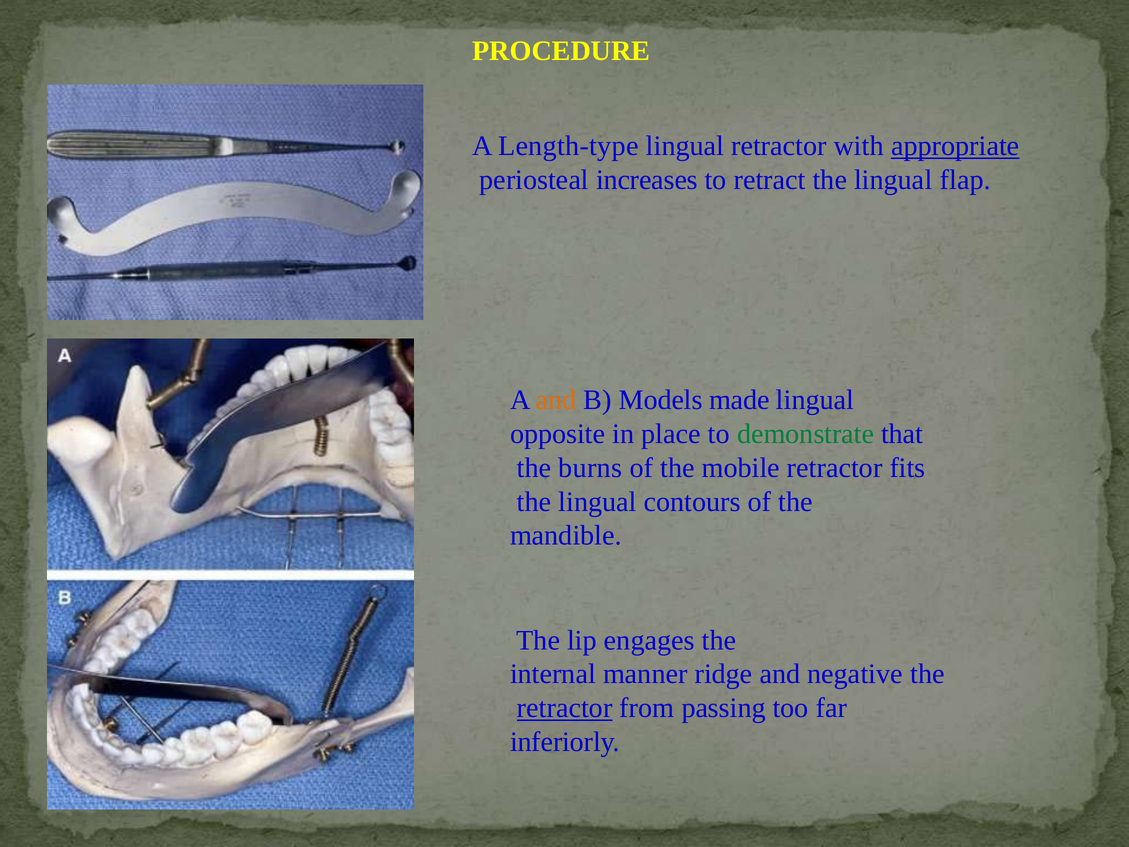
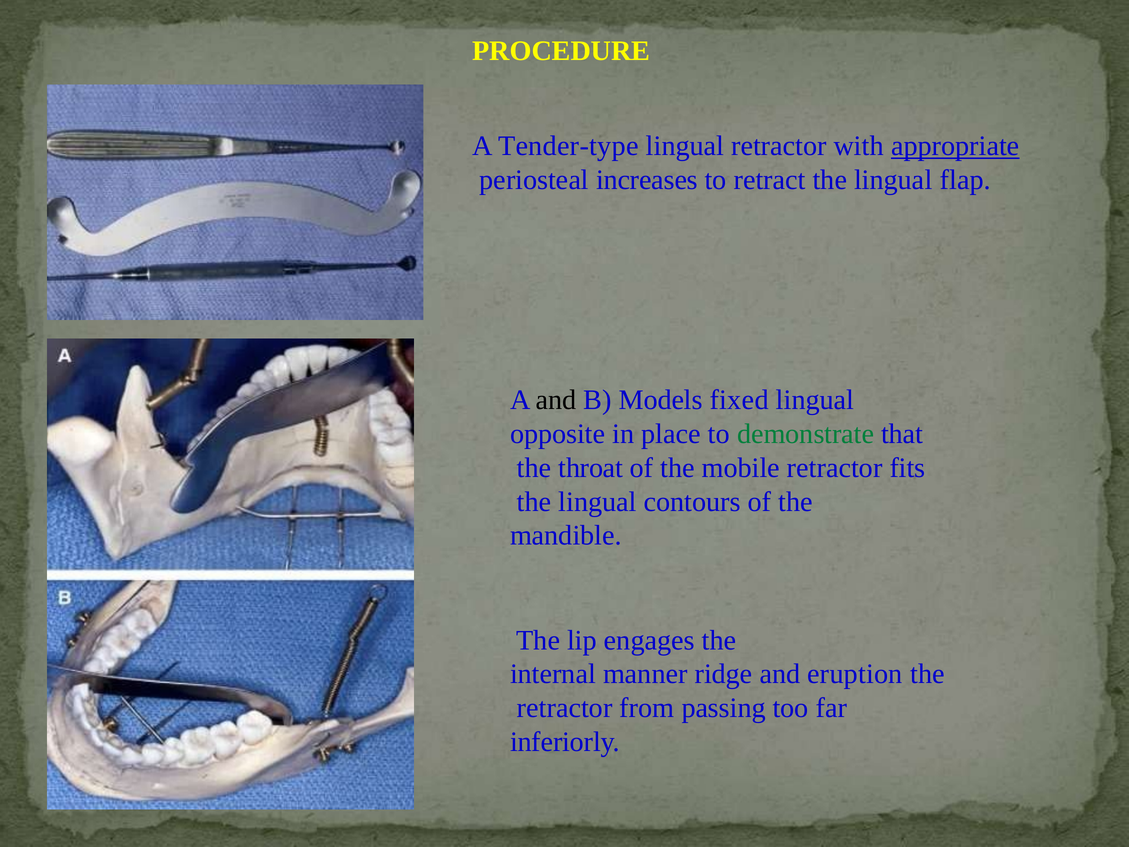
Length-type: Length-type -> Tender-type
and at (556, 400) colour: orange -> black
made: made -> fixed
burns: burns -> throat
negative: negative -> eruption
retractor at (565, 708) underline: present -> none
